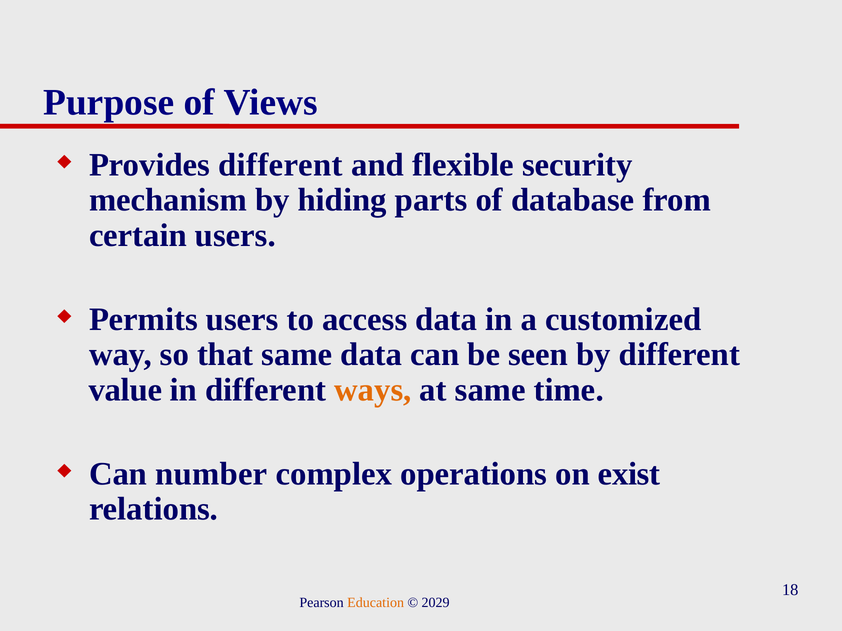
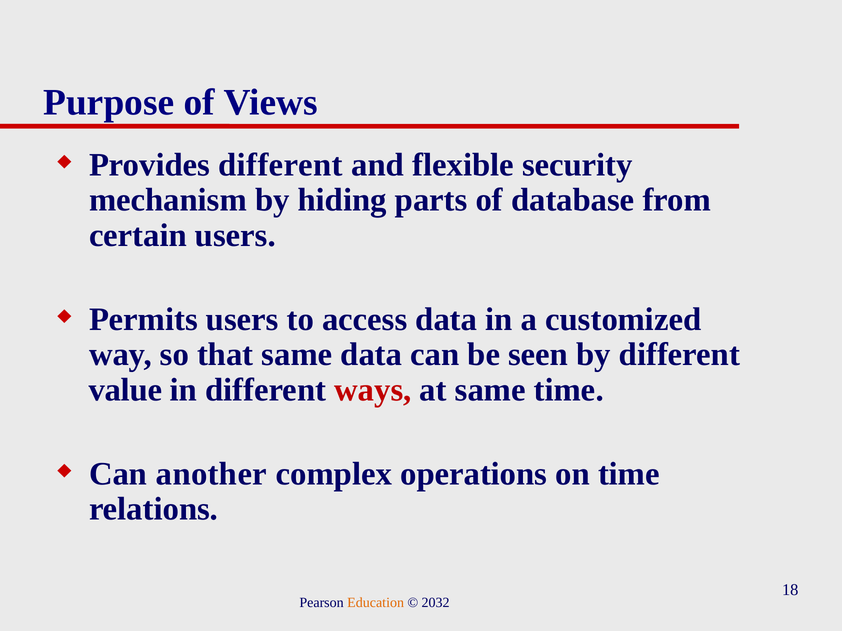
ways colour: orange -> red
number: number -> another
on exist: exist -> time
2029: 2029 -> 2032
